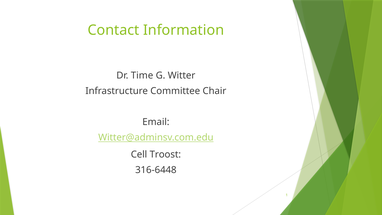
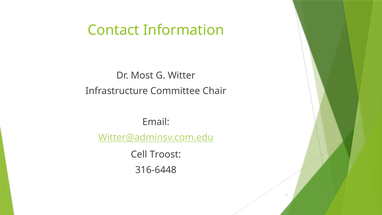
Time: Time -> Most
